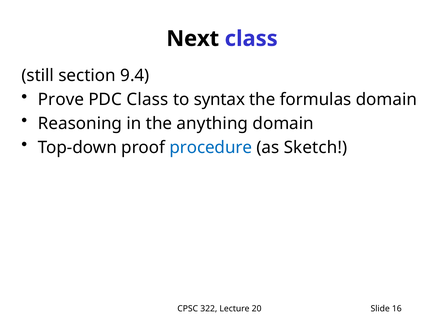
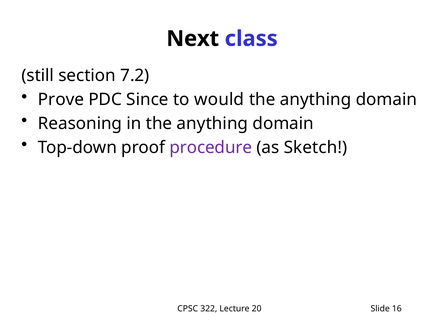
9.4: 9.4 -> 7.2
PDC Class: Class -> Since
syntax: syntax -> would
formulas at (316, 99): formulas -> anything
procedure colour: blue -> purple
